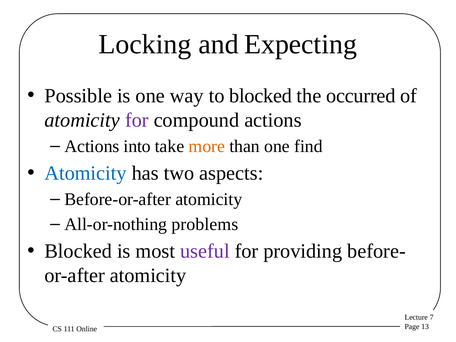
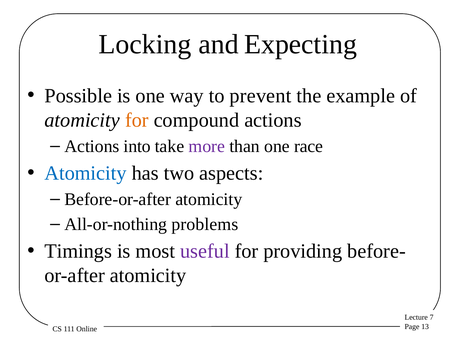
to blocked: blocked -> prevent
occurred: occurred -> example
for at (137, 120) colour: purple -> orange
more colour: orange -> purple
find: find -> race
Blocked at (78, 251): Blocked -> Timings
